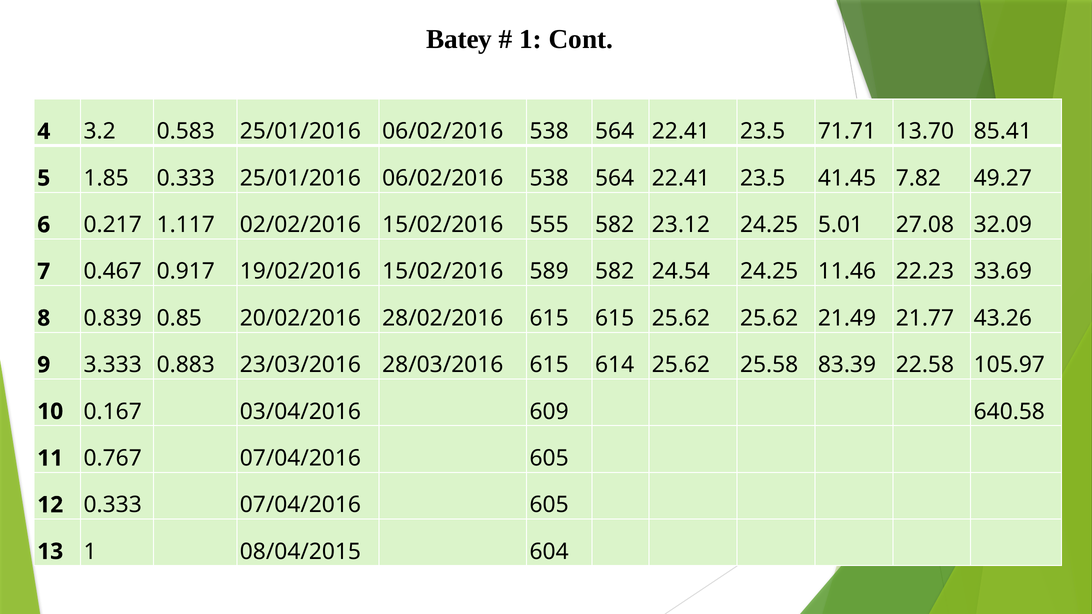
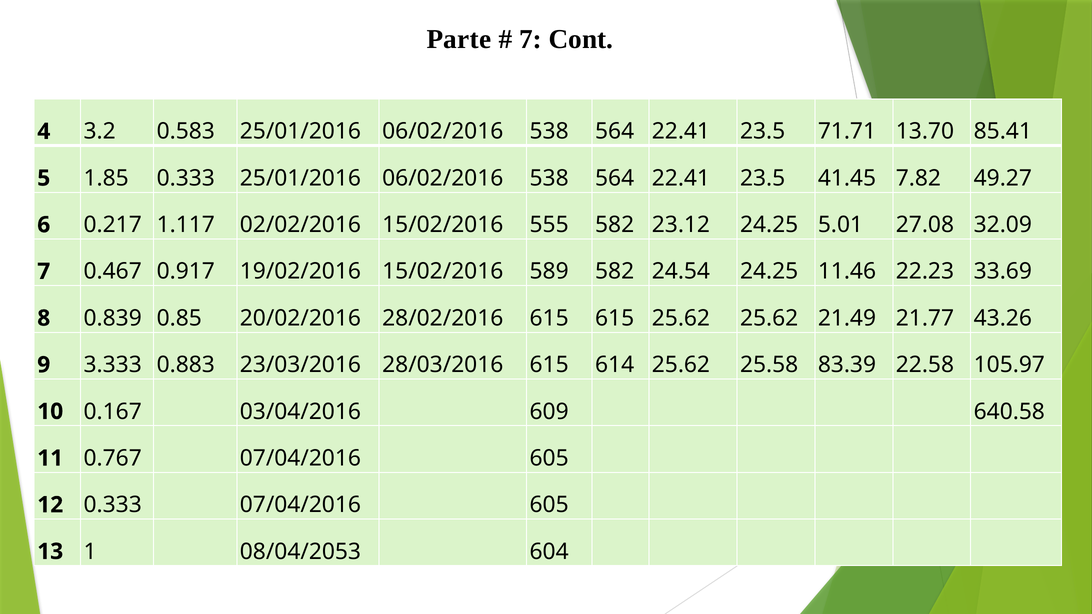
Batey: Batey -> Parte
1 at (531, 39): 1 -> 7
08/04/2015: 08/04/2015 -> 08/04/2053
